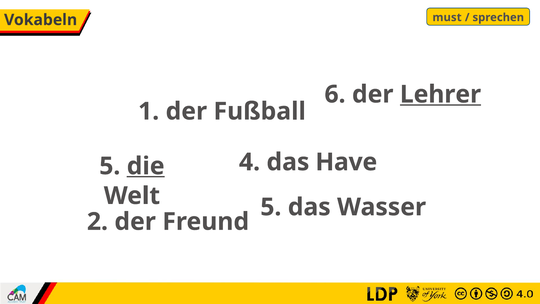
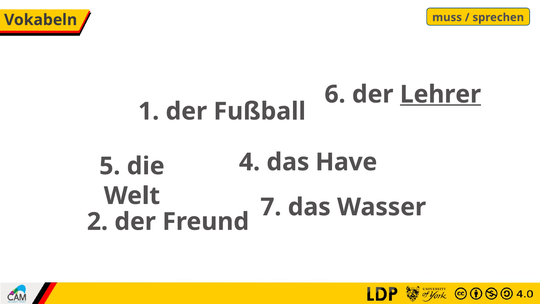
must: must -> muss
die underline: present -> none
Welt 5: 5 -> 7
